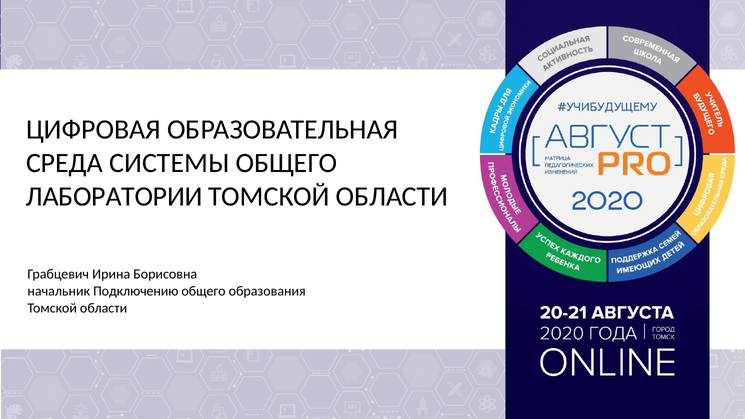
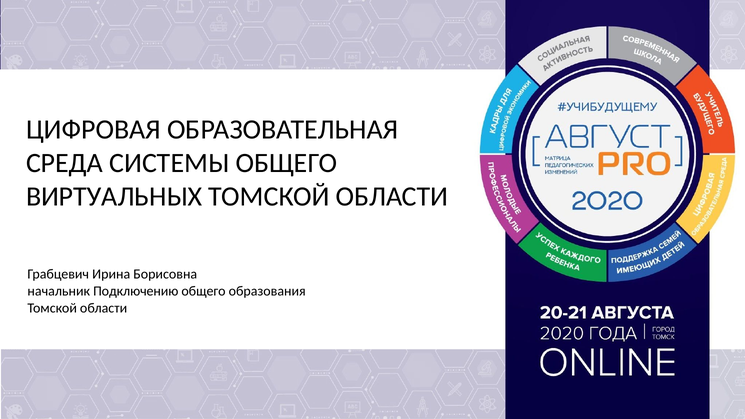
ЛАБОРАТОРИИ: ЛАБОРАТОРИИ -> ВИРТУАЛЬНЫХ
